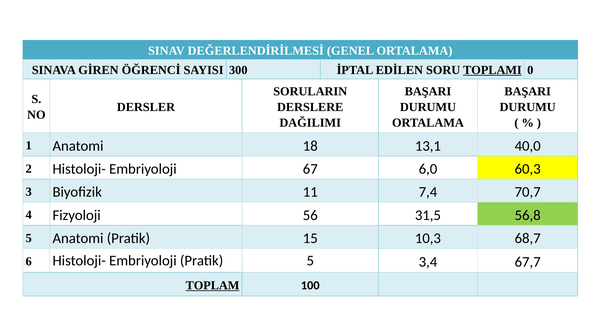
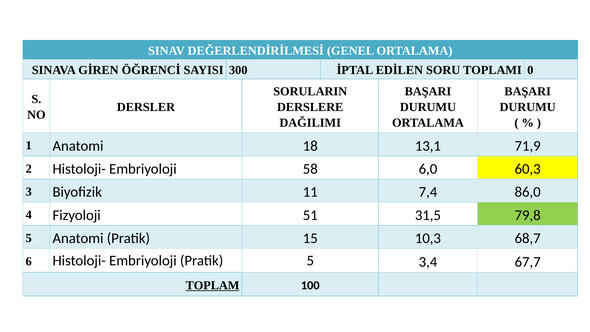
TOPLAMI underline: present -> none
40,0: 40,0 -> 71,9
67: 67 -> 58
70,7: 70,7 -> 86,0
56: 56 -> 51
56,8: 56,8 -> 79,8
